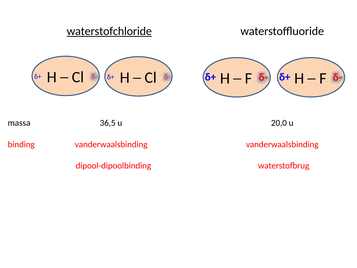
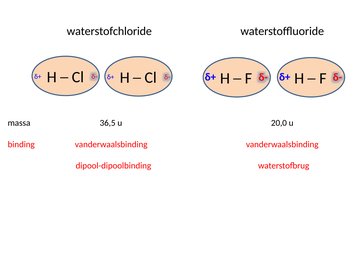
waterstofchloride underline: present -> none
